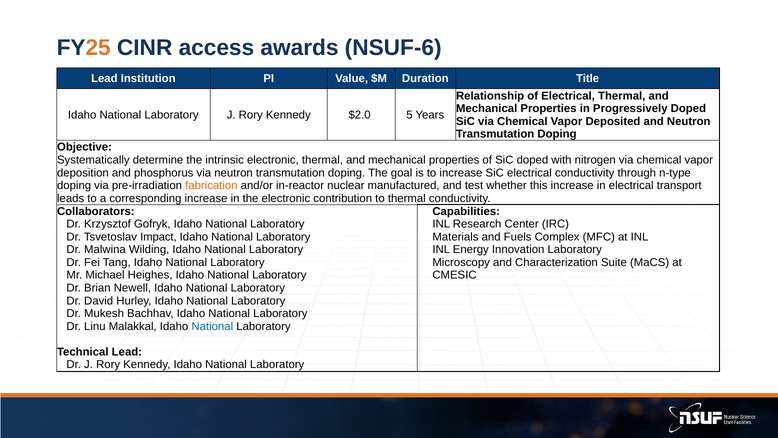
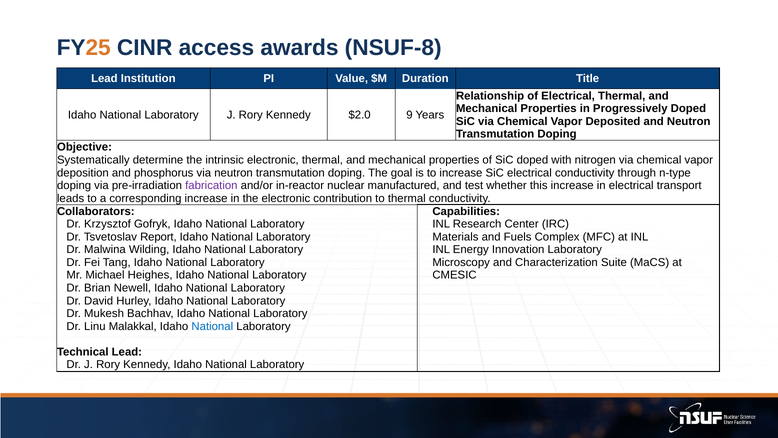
NSUF-6: NSUF-6 -> NSUF-8
5: 5 -> 9
fabrication colour: orange -> purple
Impact: Impact -> Report
